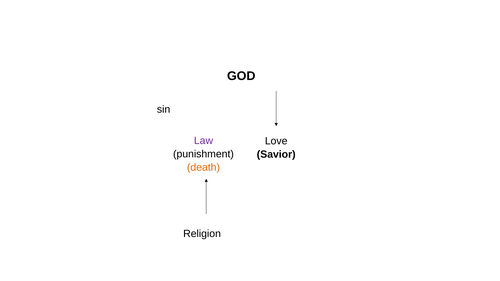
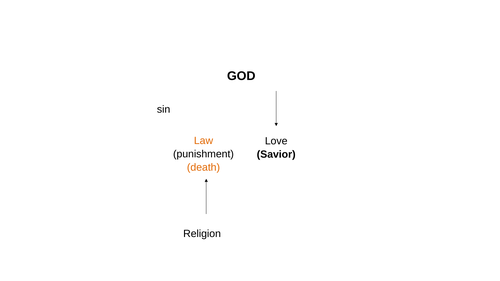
Law colour: purple -> orange
